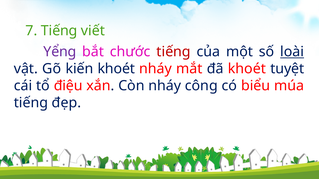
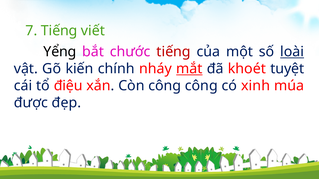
Yểng colour: purple -> black
kiến khoét: khoét -> chính
mắt underline: none -> present
Còn nháy: nháy -> công
biểu: biểu -> xinh
tiếng at (31, 103): tiếng -> được
